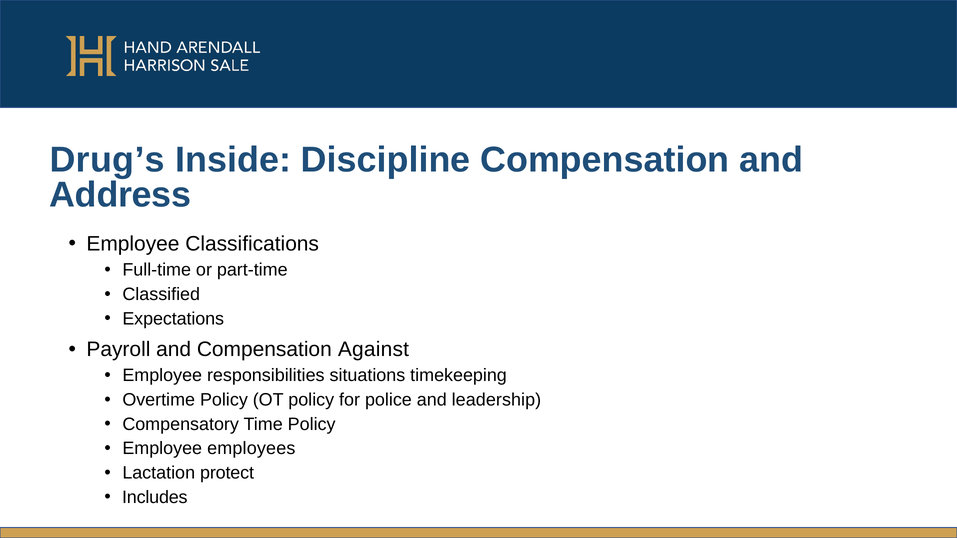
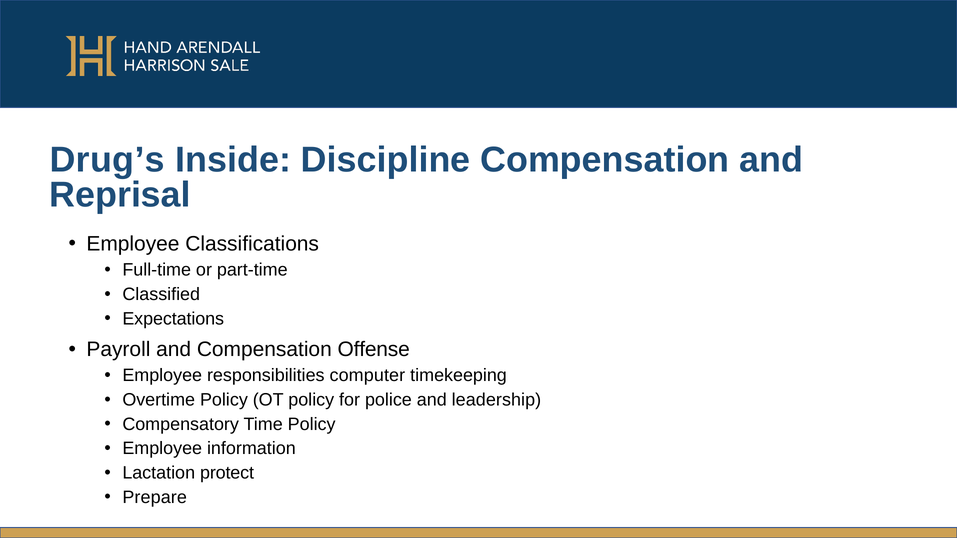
Address: Address -> Reprisal
Against: Against -> Offense
situations: situations -> computer
employees: employees -> information
Includes: Includes -> Prepare
